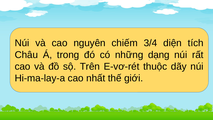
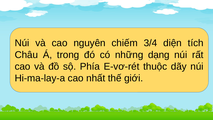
Trên: Trên -> Phía
